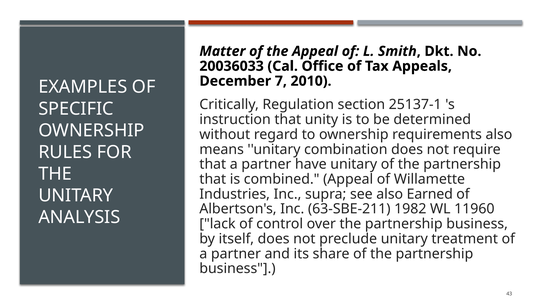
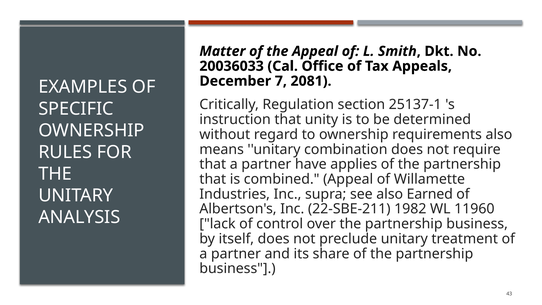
2010: 2010 -> 2081
have unitary: unitary -> applies
63-SBE-211: 63-SBE-211 -> 22-SBE-211
